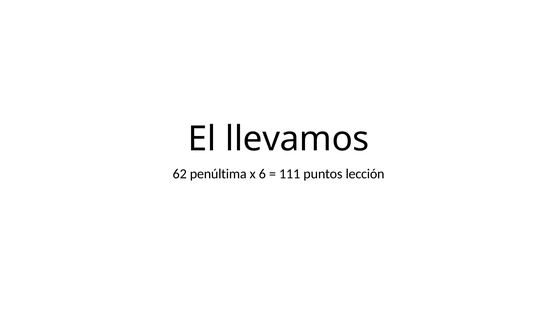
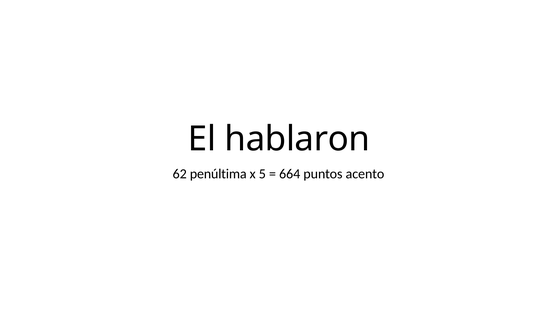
llevamos: llevamos -> hablaron
6: 6 -> 5
111: 111 -> 664
lección: lección -> acento
